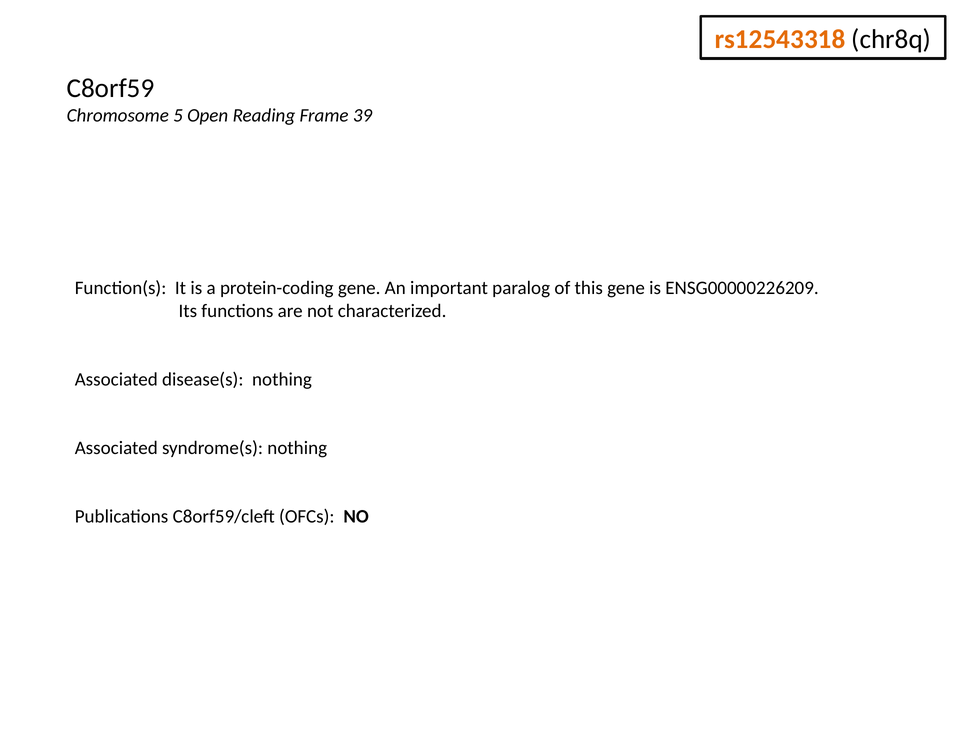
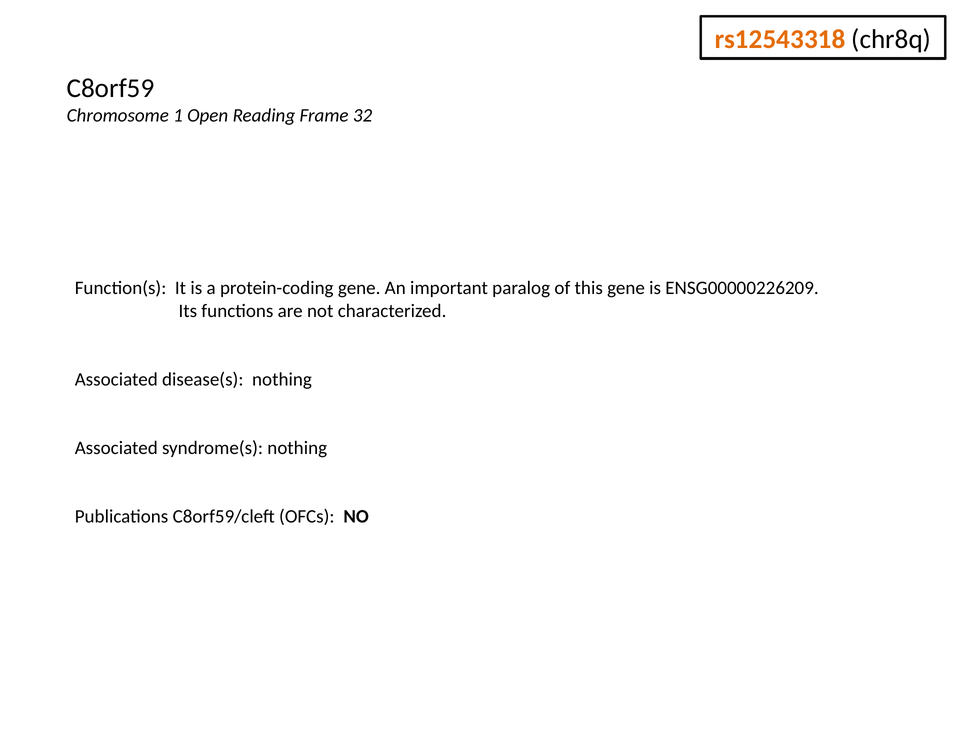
5: 5 -> 1
39: 39 -> 32
